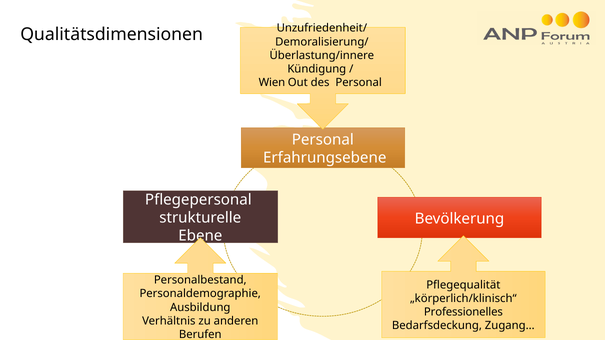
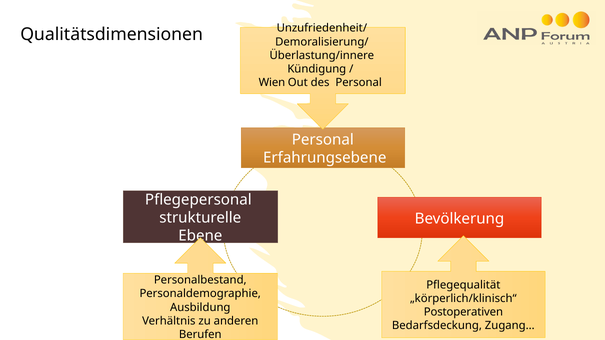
Professionelles: Professionelles -> Postoperativen
